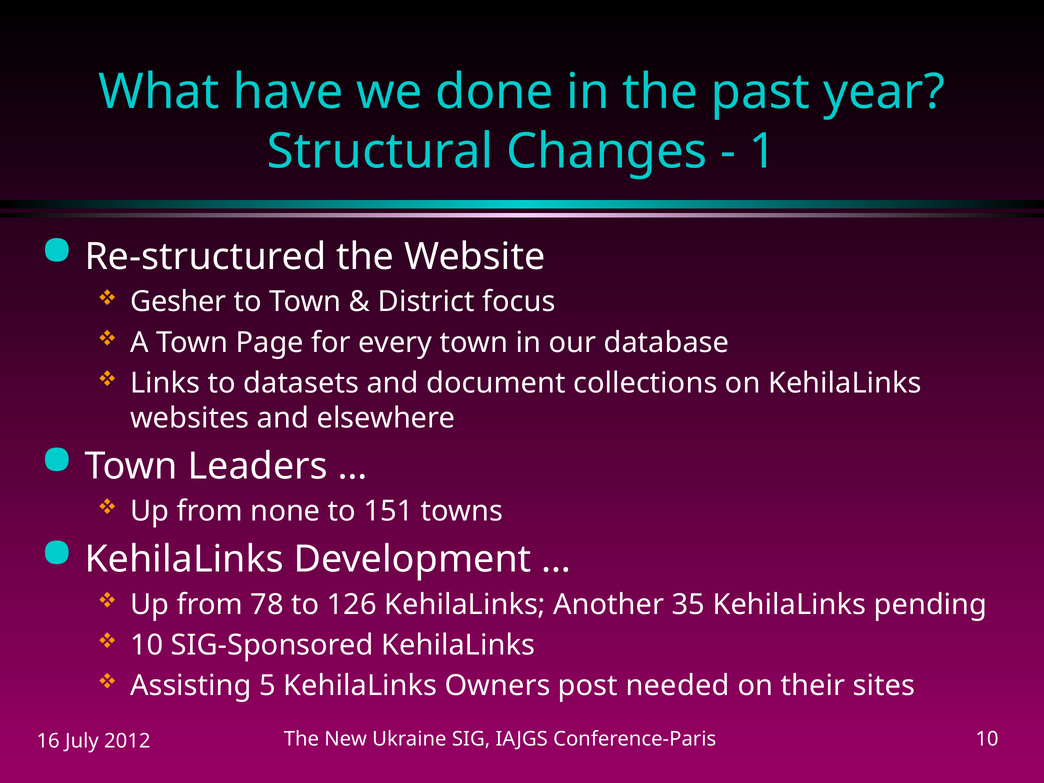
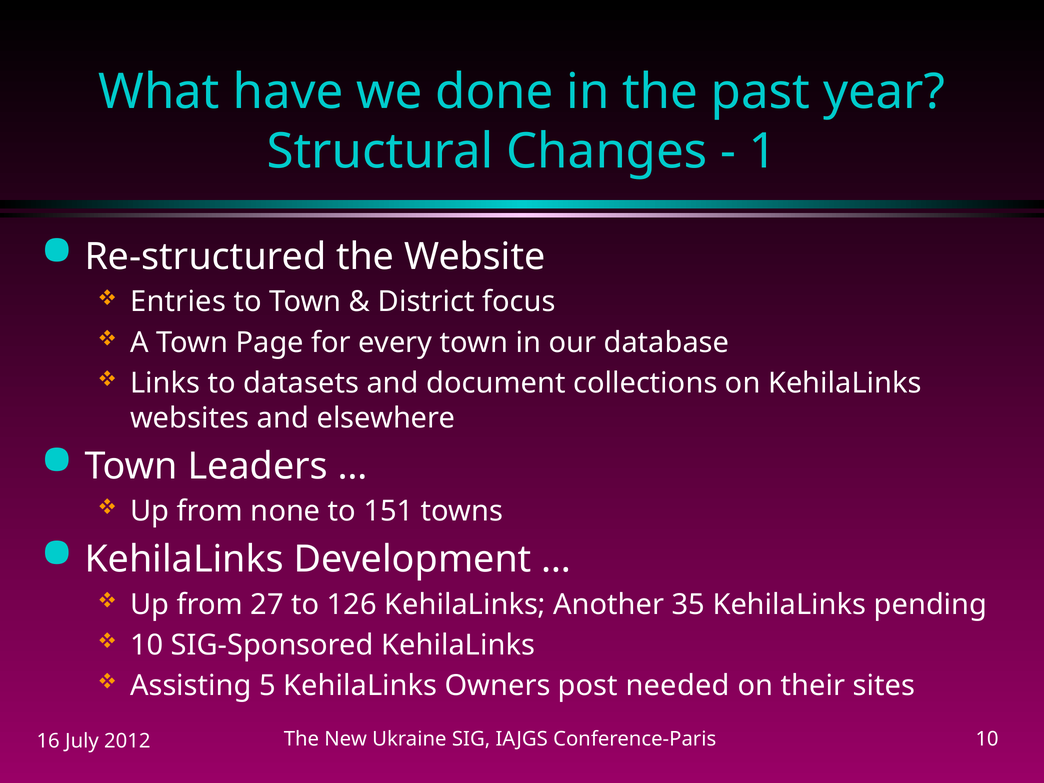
Gesher: Gesher -> Entries
78: 78 -> 27
